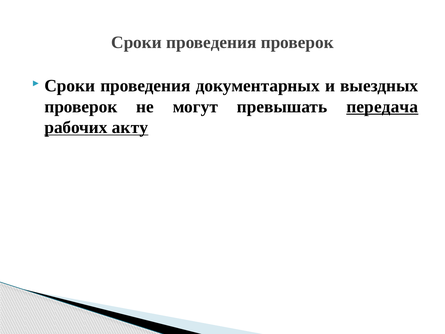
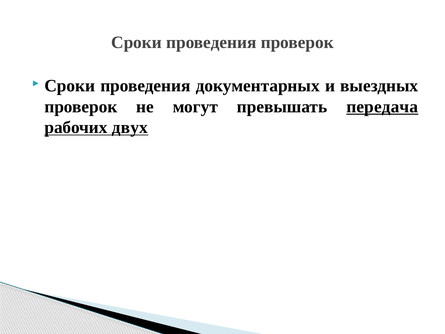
акту: акту -> двух
